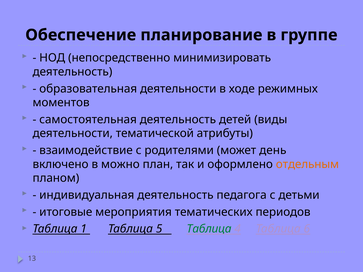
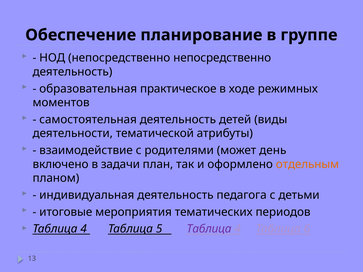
непосредственно минимизировать: минимизировать -> непосредственно
образовательная деятельности: деятельности -> практическое
можно: можно -> задачи
1 at (84, 229): 1 -> 4
Таблица at (209, 229) colour: green -> purple
